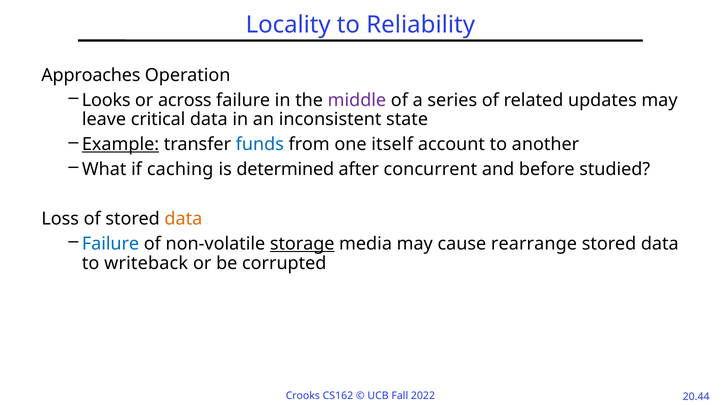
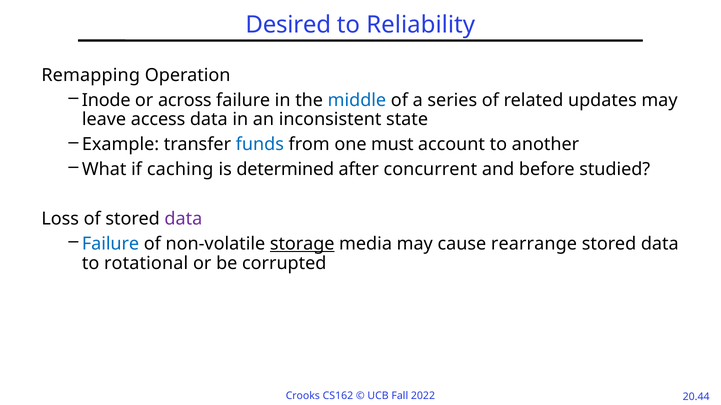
Locality: Locality -> Desired
Approaches: Approaches -> Remapping
Looks: Looks -> Inode
middle colour: purple -> blue
critical: critical -> access
Example underline: present -> none
itself: itself -> must
data at (183, 219) colour: orange -> purple
writeback: writeback -> rotational
